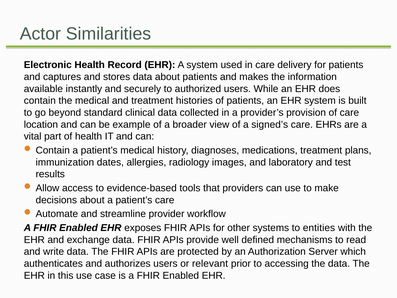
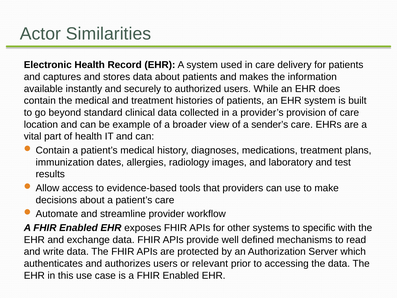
signed’s: signed’s -> sender’s
entities: entities -> specific
